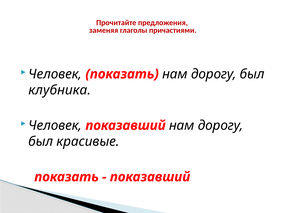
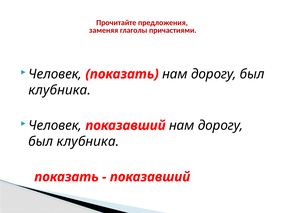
красивые at (88, 142): красивые -> клубника
